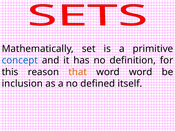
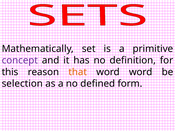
concept colour: blue -> purple
inclusion: inclusion -> selection
itself: itself -> form
